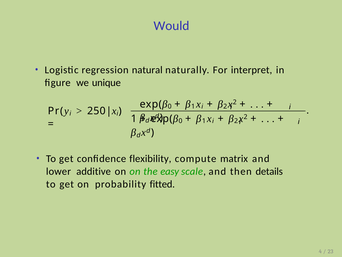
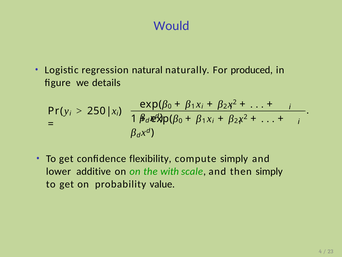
interpret: interpret -> produced
unique: unique -> details
compute matrix: matrix -> simply
easy: easy -> with
then details: details -> simply
fitted: fitted -> value
